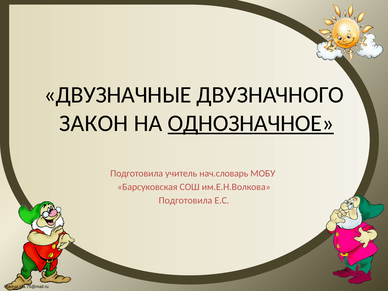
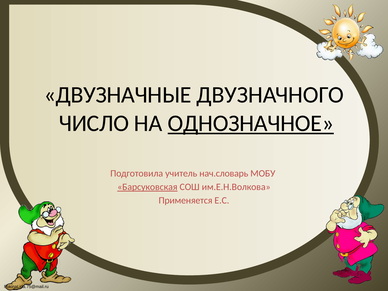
ЗАКОН: ЗАКОН -> ЧИСЛО
Барсуковская underline: none -> present
Подготовила at (185, 200): Подготовила -> Применяется
